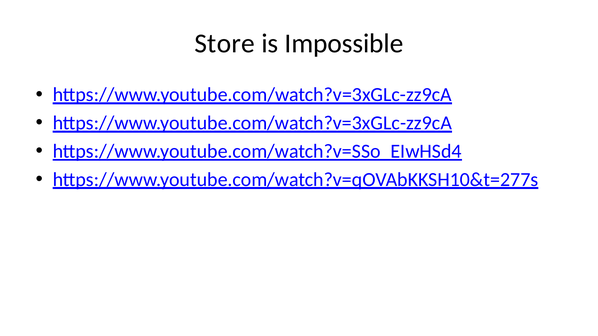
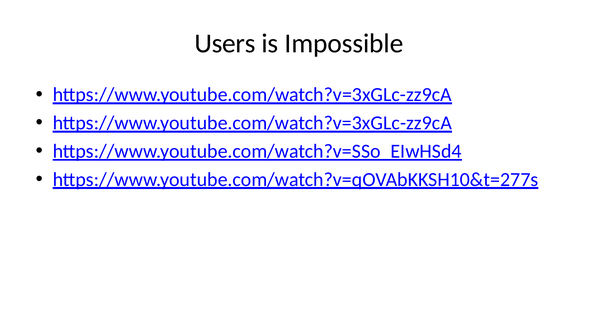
Store: Store -> Users
